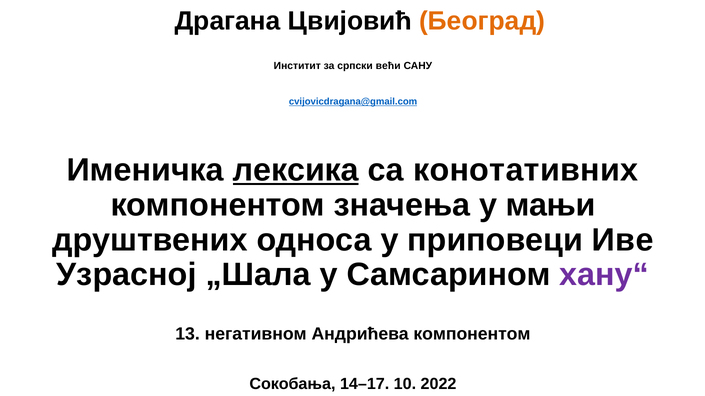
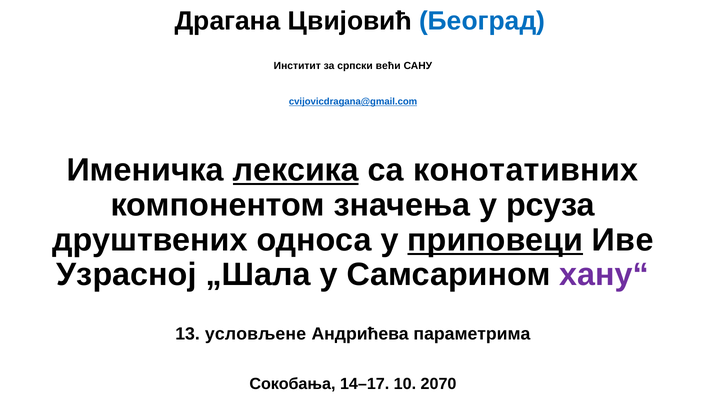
Београд colour: orange -> blue
мањи: мањи -> рсуза
приповеци underline: none -> present
негативном: негативном -> условљене
Андрићева компонентом: компонентом -> параметрима
2022: 2022 -> 2070
